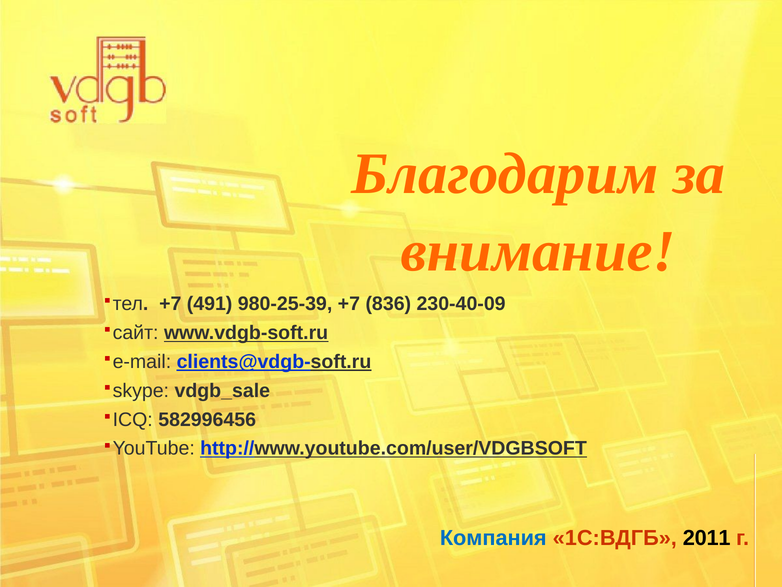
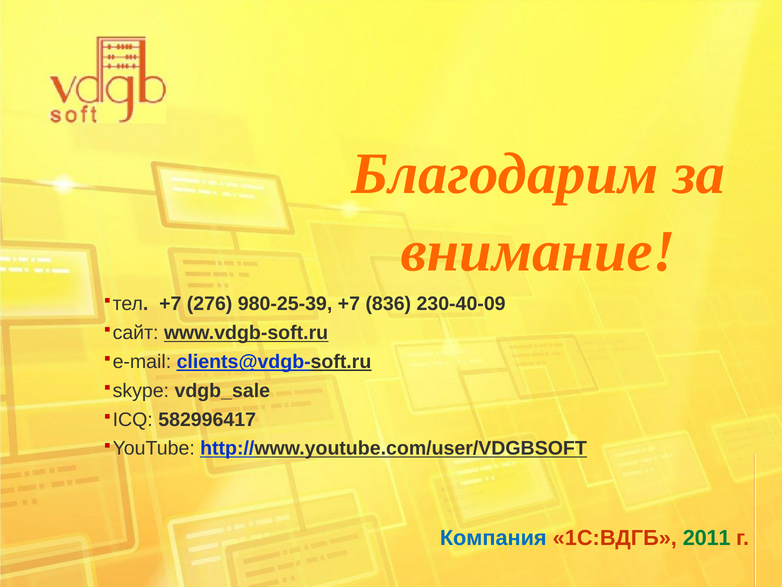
491: 491 -> 276
582996456: 582996456 -> 582996417
2011 colour: black -> green
